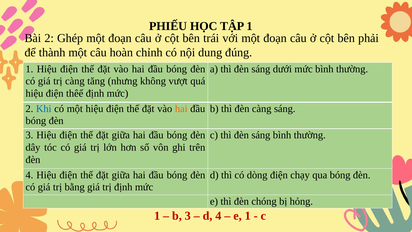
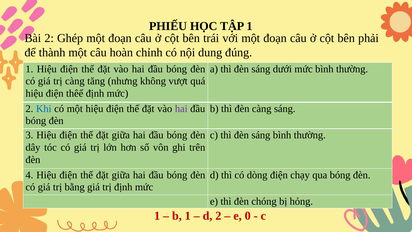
hai at (181, 109) colour: orange -> purple
b 3: 3 -> 1
d 4: 4 -> 2
e 1: 1 -> 0
